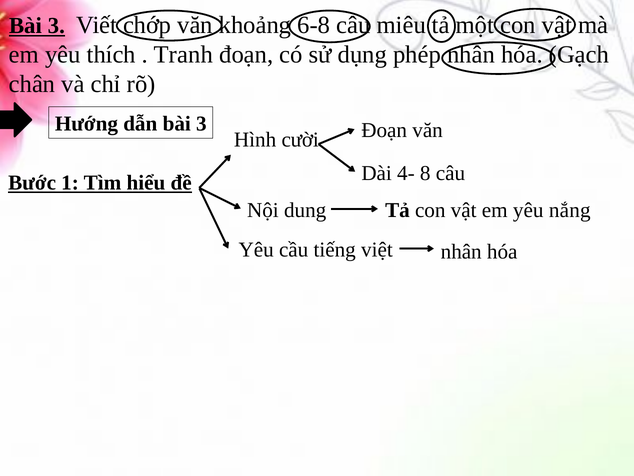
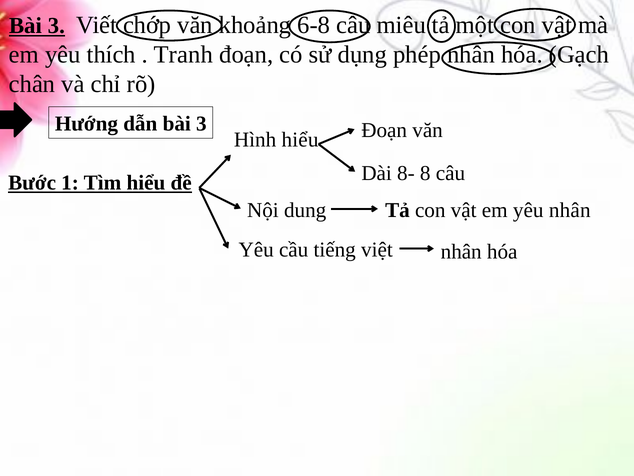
Hình cười: cười -> hiểu
4-: 4- -> 8-
yêu nắng: nắng -> nhân
